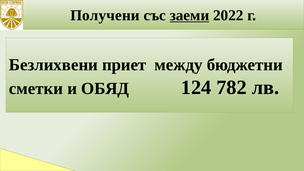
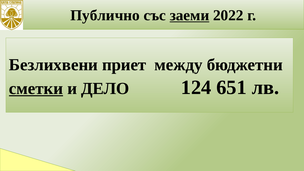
Получени: Получени -> Публично
сметки underline: none -> present
ОБЯД: ОБЯД -> ДЕЛО
782: 782 -> 651
